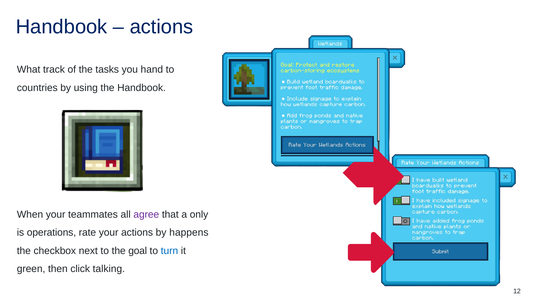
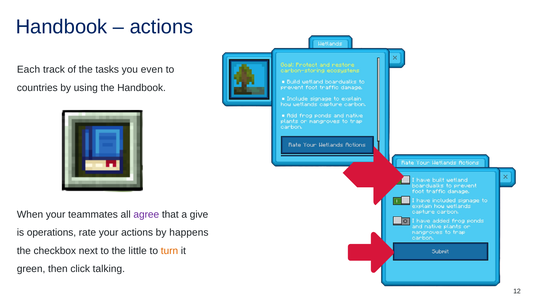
What: What -> Each
hand: hand -> even
only: only -> give
goal: goal -> little
turn colour: blue -> orange
